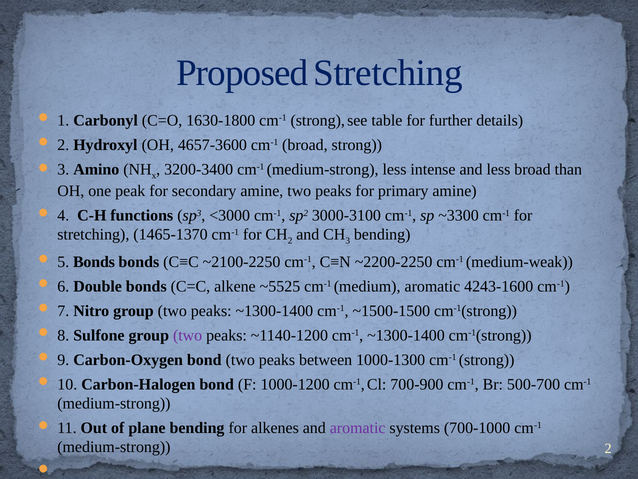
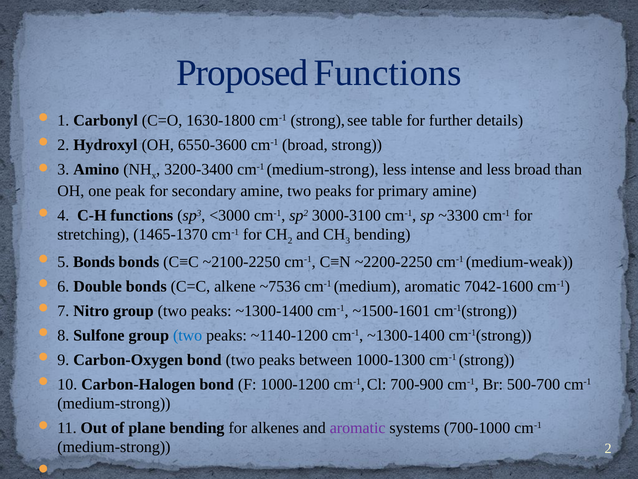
Proposed Stretching: Stretching -> Functions
4657-3600: 4657-3600 -> 6550-3600
~5525: ~5525 -> ~7536
4243-1600: 4243-1600 -> 7042-1600
~1500-1500: ~1500-1500 -> ~1500-1601
two at (188, 335) colour: purple -> blue
